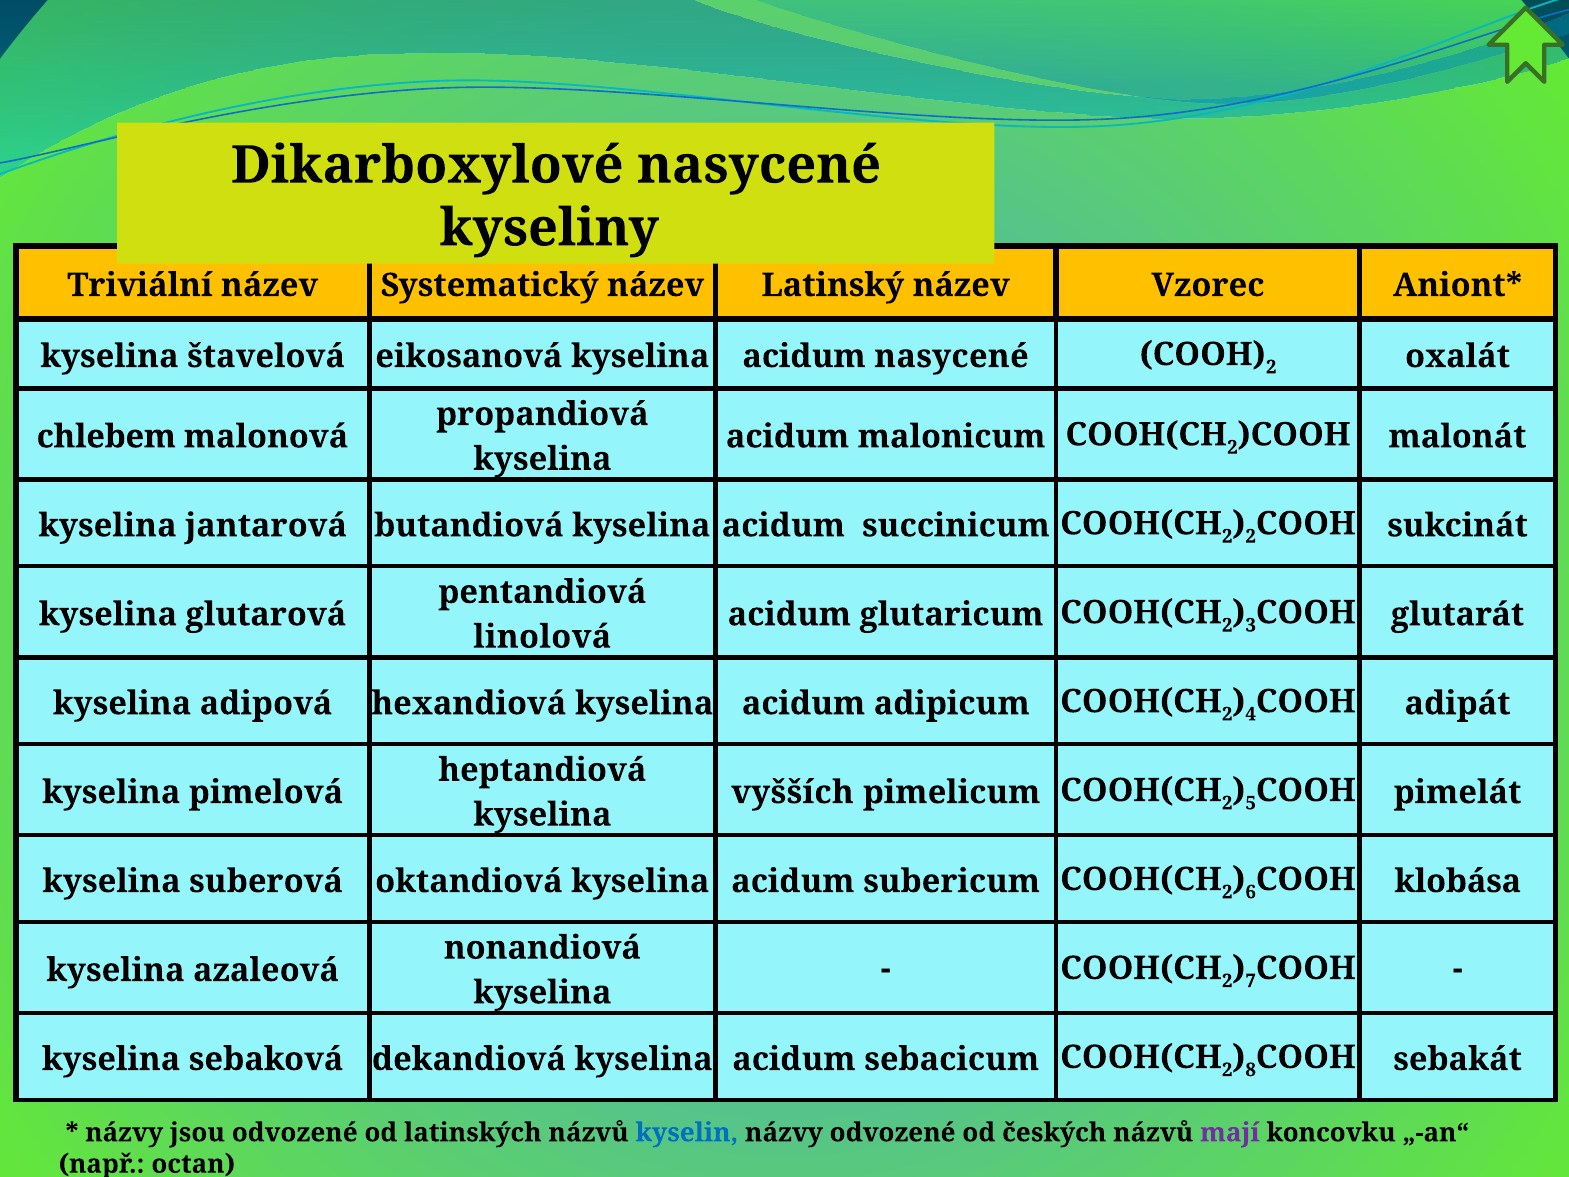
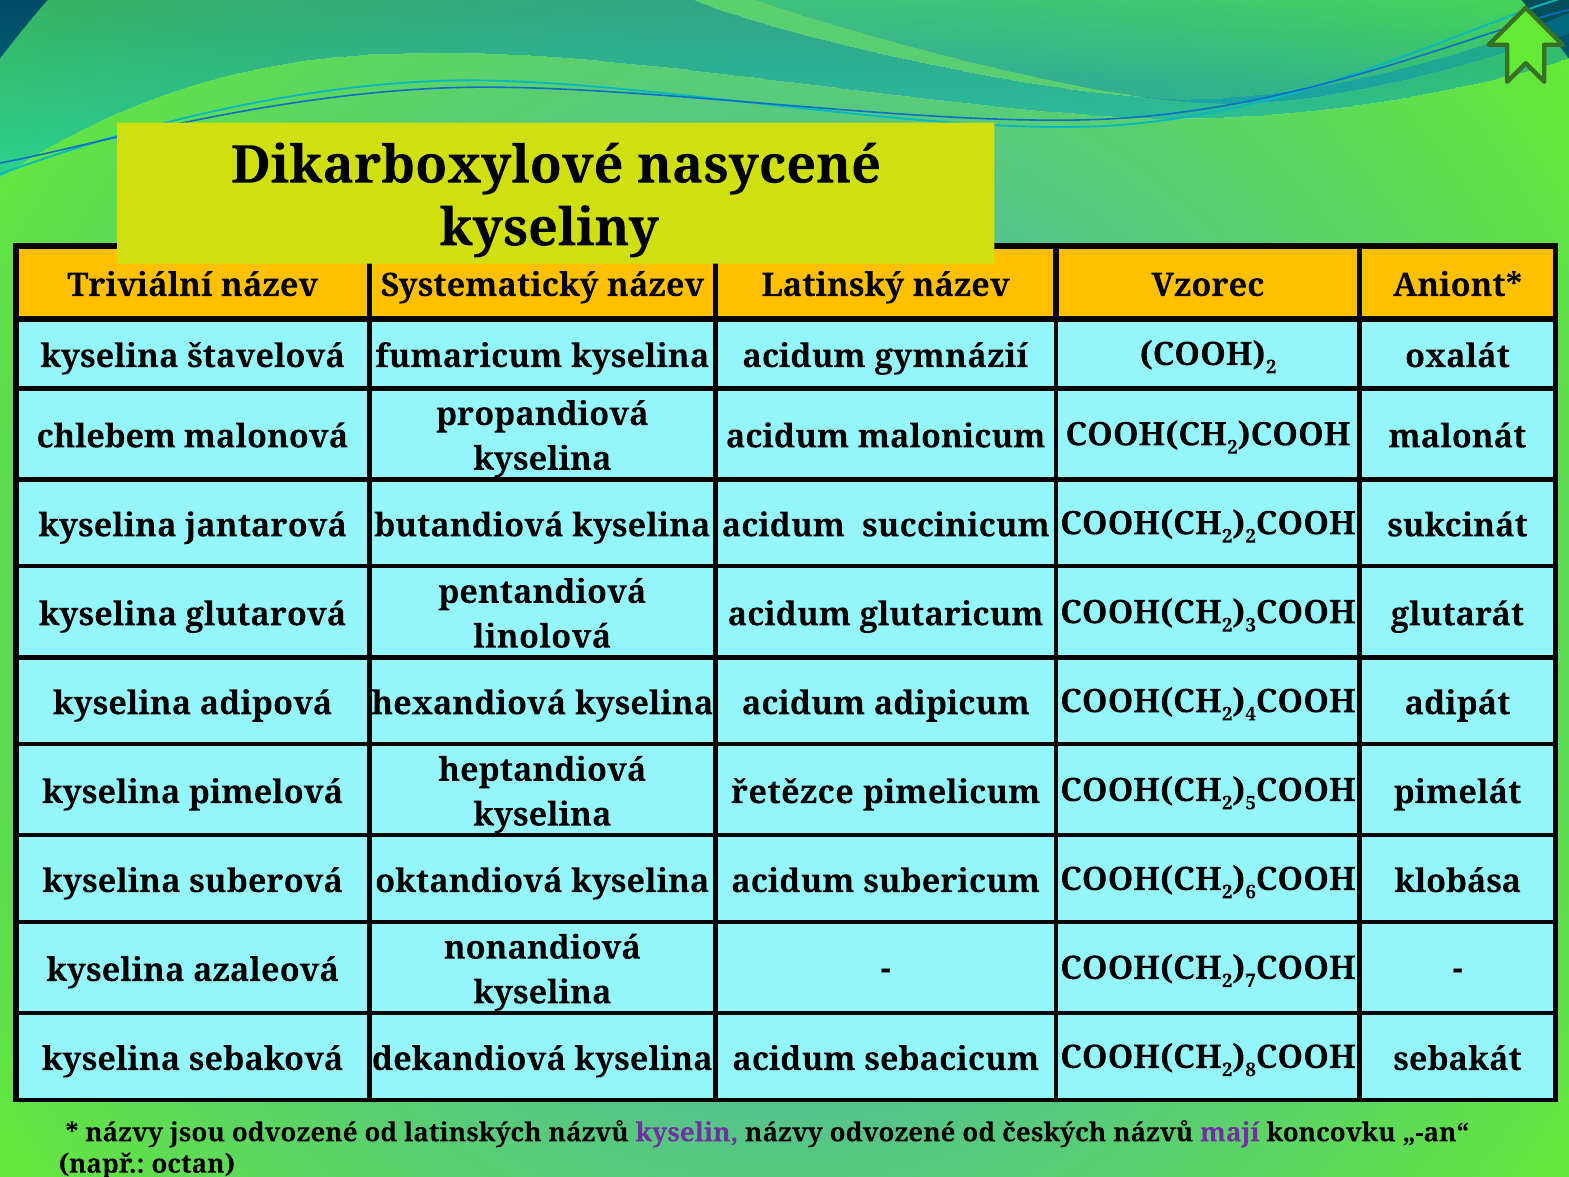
eikosanová: eikosanová -> fumaricum
acidum nasycené: nasycené -> gymnázií
vyšších: vyšších -> řetězce
kyselin colour: blue -> purple
